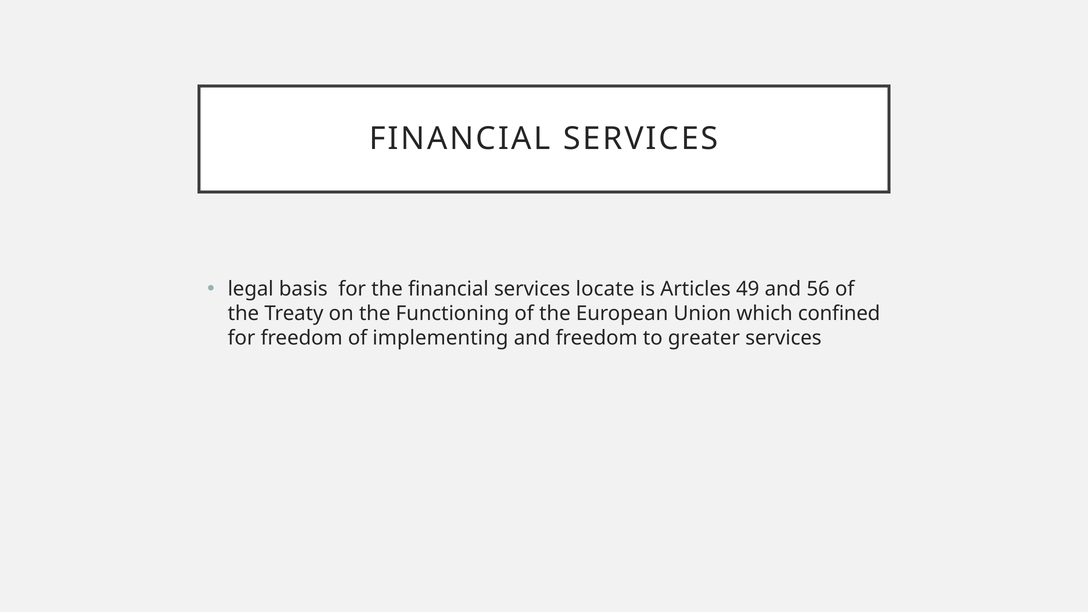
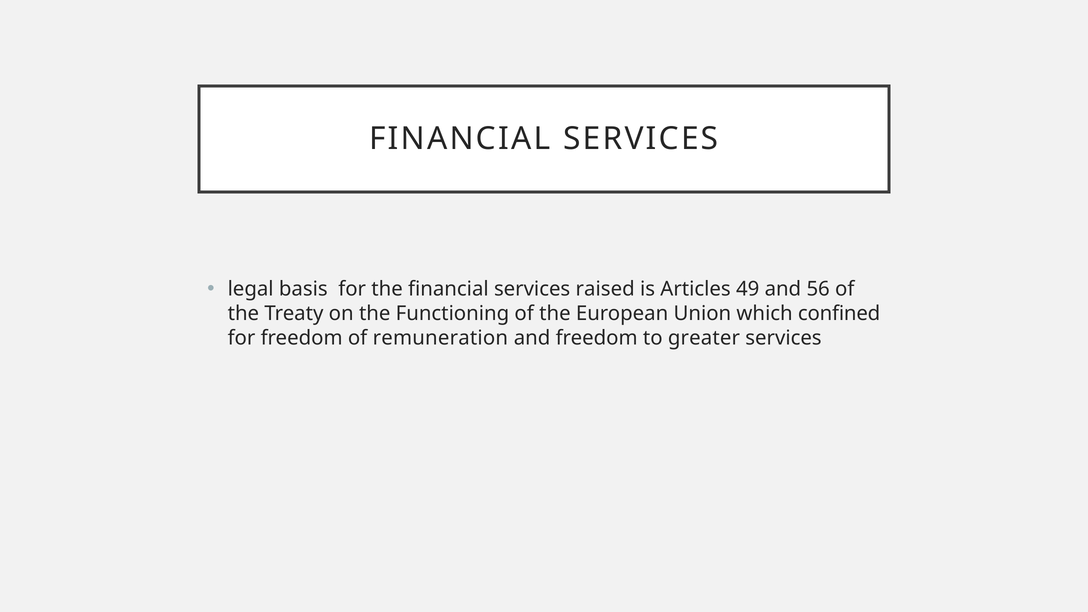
locate: locate -> raised
implementing: implementing -> remuneration
